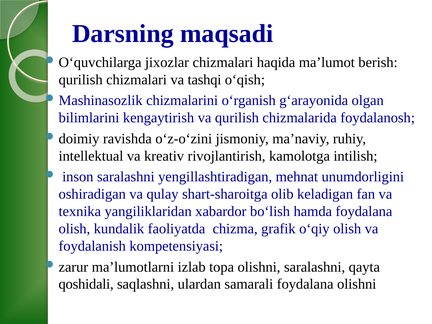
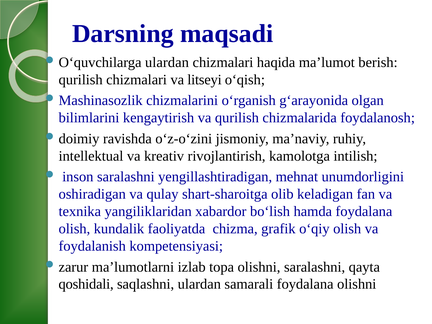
jixozlar at (167, 62): jixozlar -> ulardan
tashqi: tashqi -> litseyi
